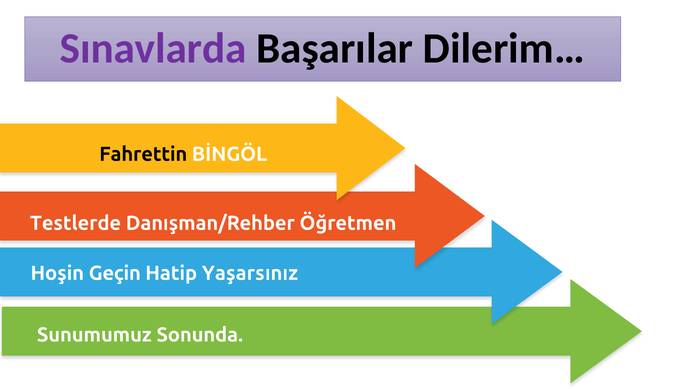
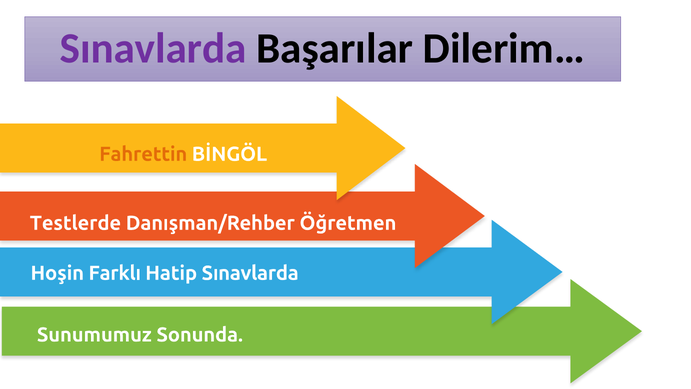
Fahrettin colour: black -> orange
Geçin: Geçin -> Farklı
Hatip Yaşarsınız: Yaşarsınız -> Sınavlarda
